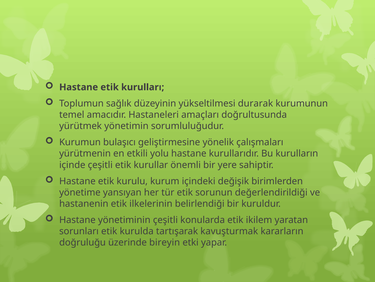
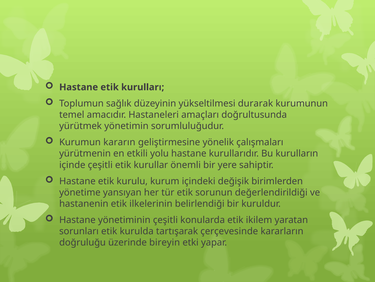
bulaşıcı: bulaşıcı -> kararın
kavuşturmak: kavuşturmak -> çerçevesinde
